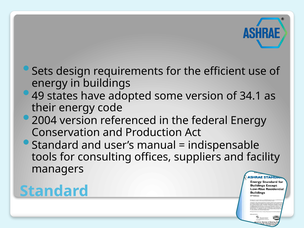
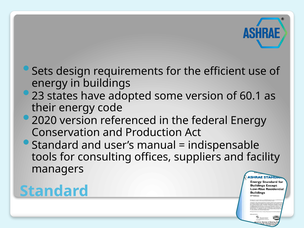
49: 49 -> 23
34.1: 34.1 -> 60.1
2004: 2004 -> 2020
